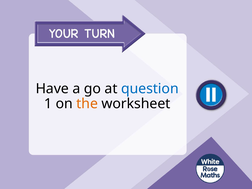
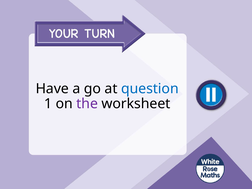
the colour: orange -> purple
